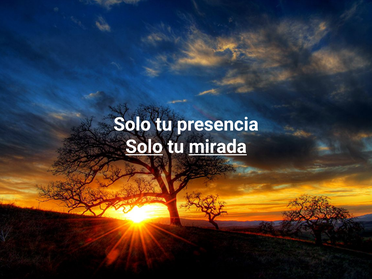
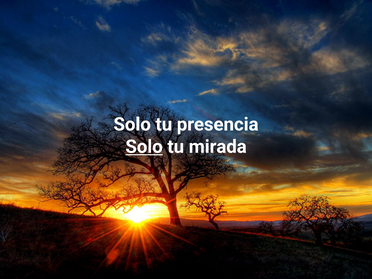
mirada underline: present -> none
